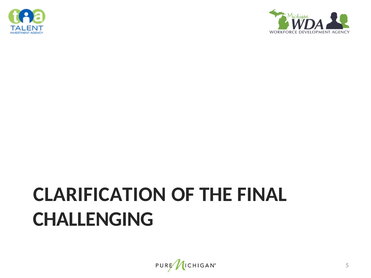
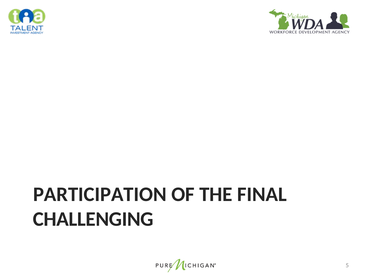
CLARIFICATION: CLARIFICATION -> PARTICIPATION
